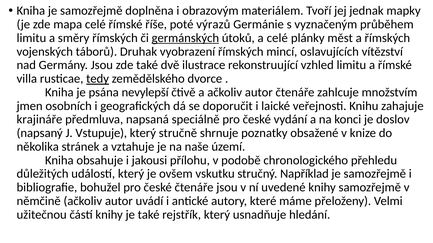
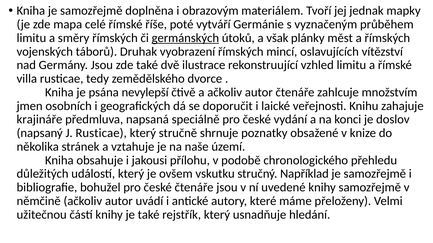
výrazů: výrazů -> vytváří
a celé: celé -> však
tedy underline: present -> none
J Vstupuje: Vstupuje -> Rusticae
